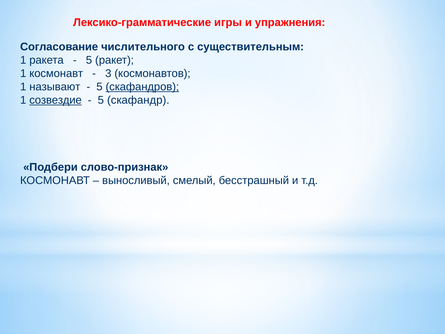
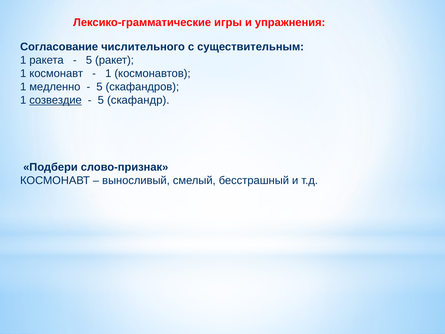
3 at (108, 74): 3 -> 1
называют: называют -> медленно
скафандров underline: present -> none
